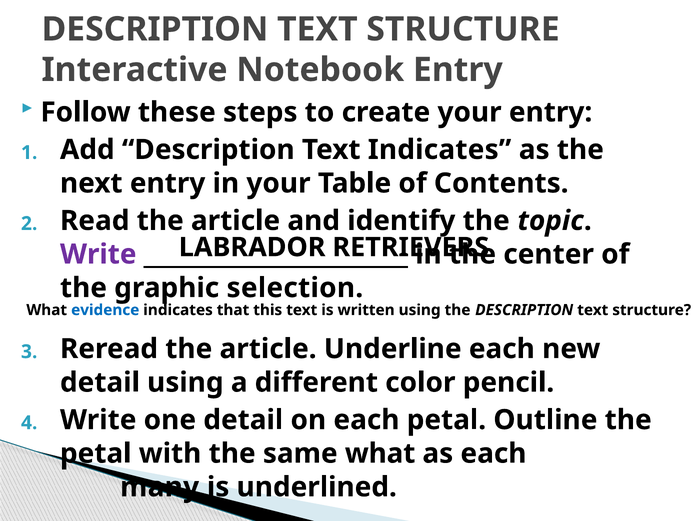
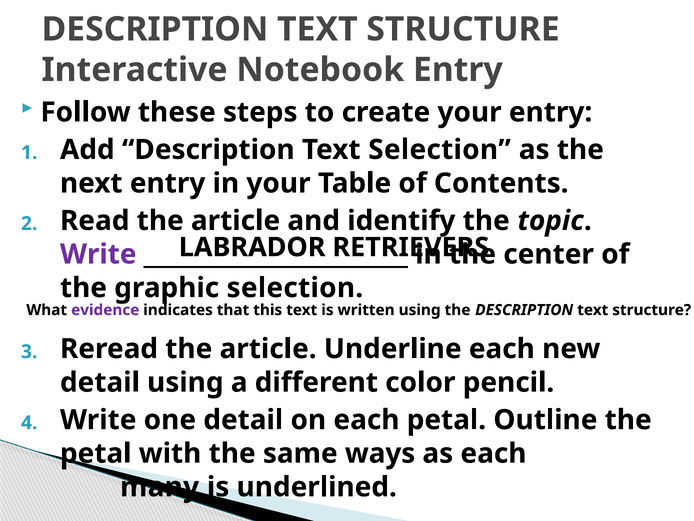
Text Indicates: Indicates -> Selection
evidence colour: blue -> purple
same what: what -> ways
